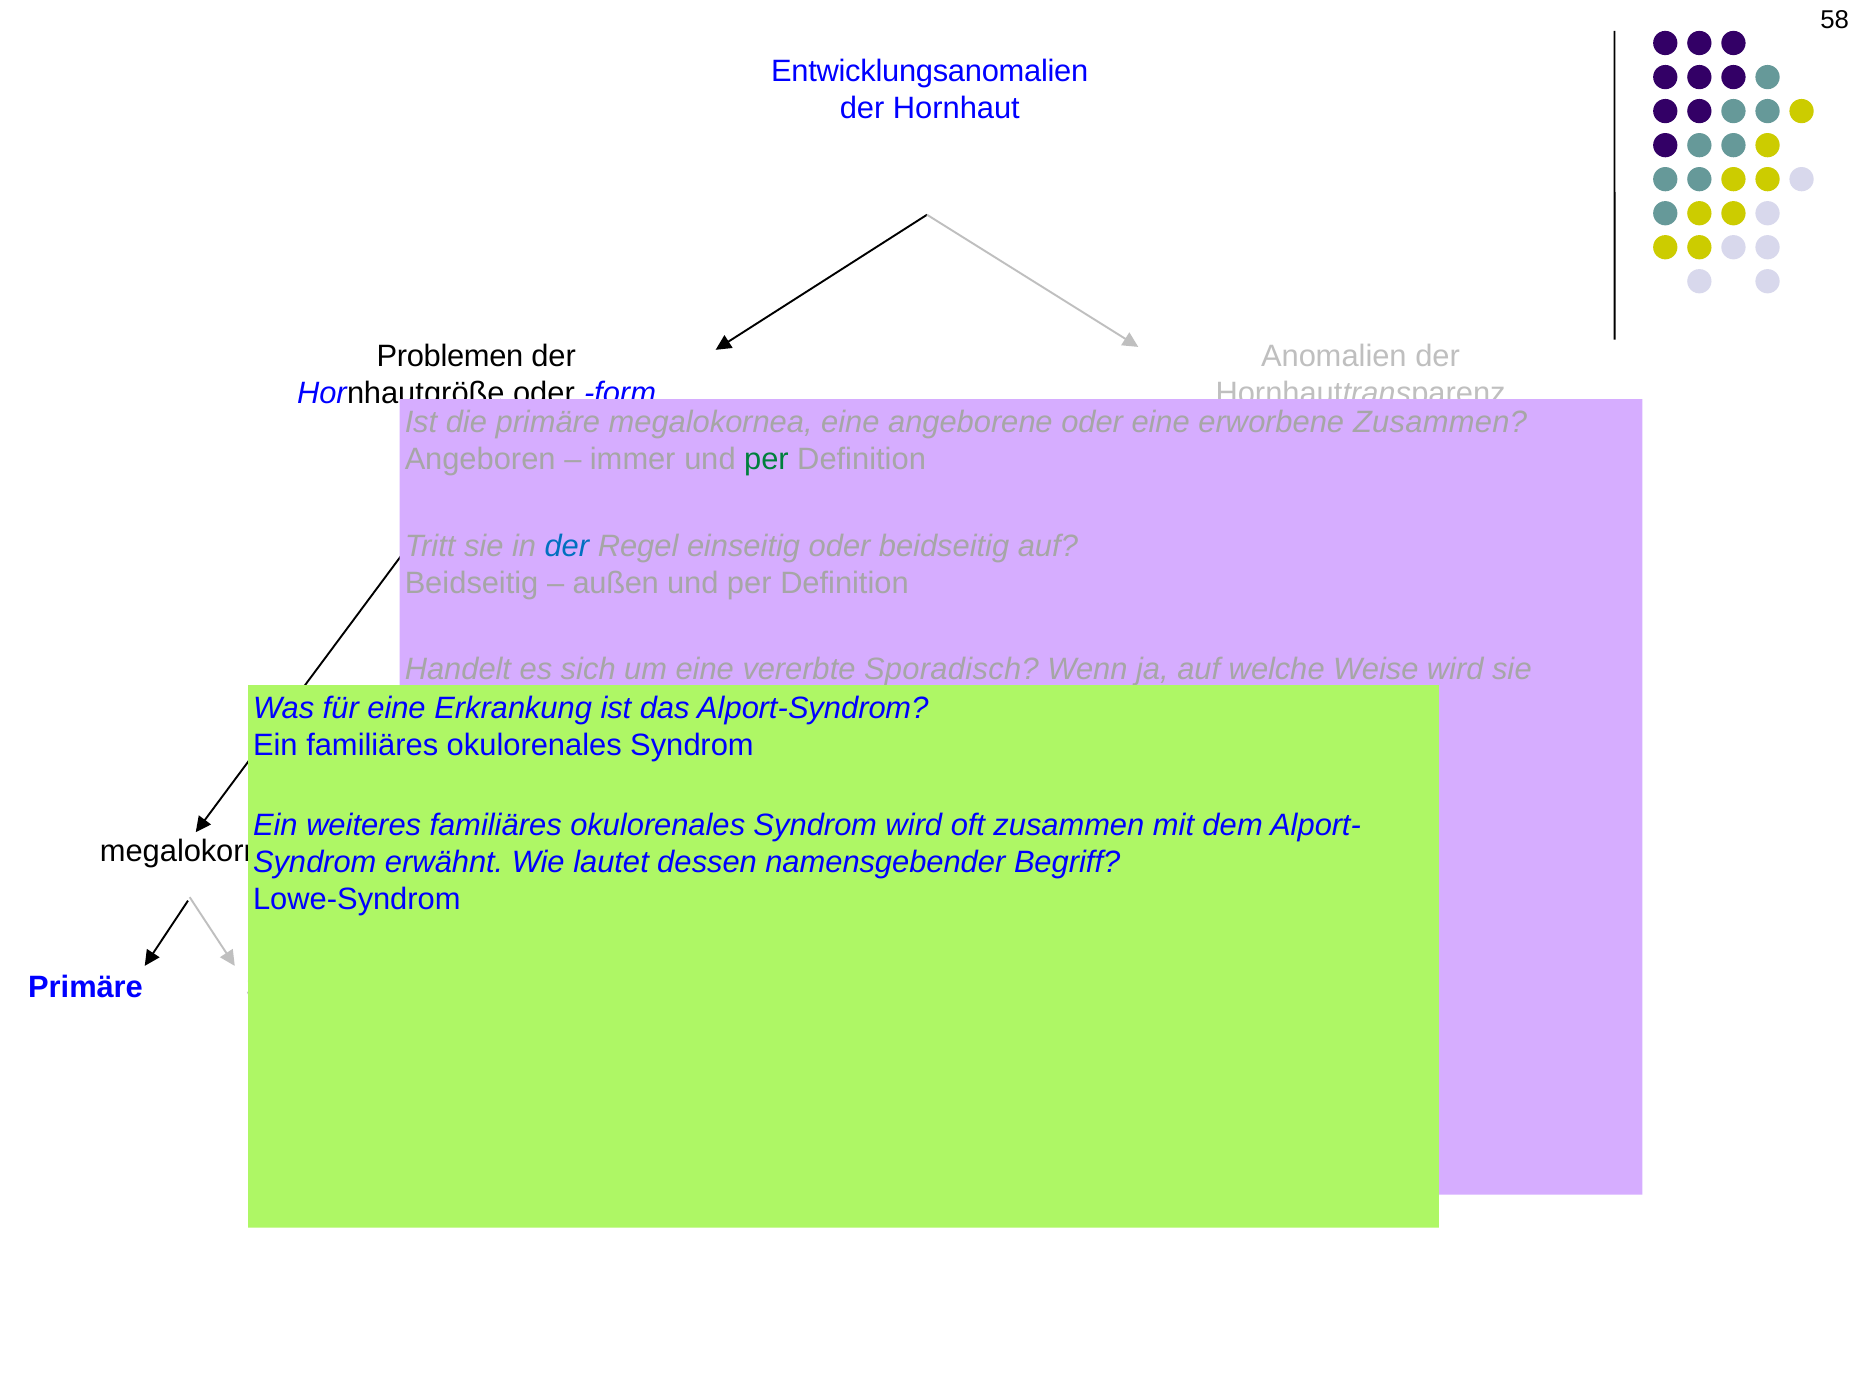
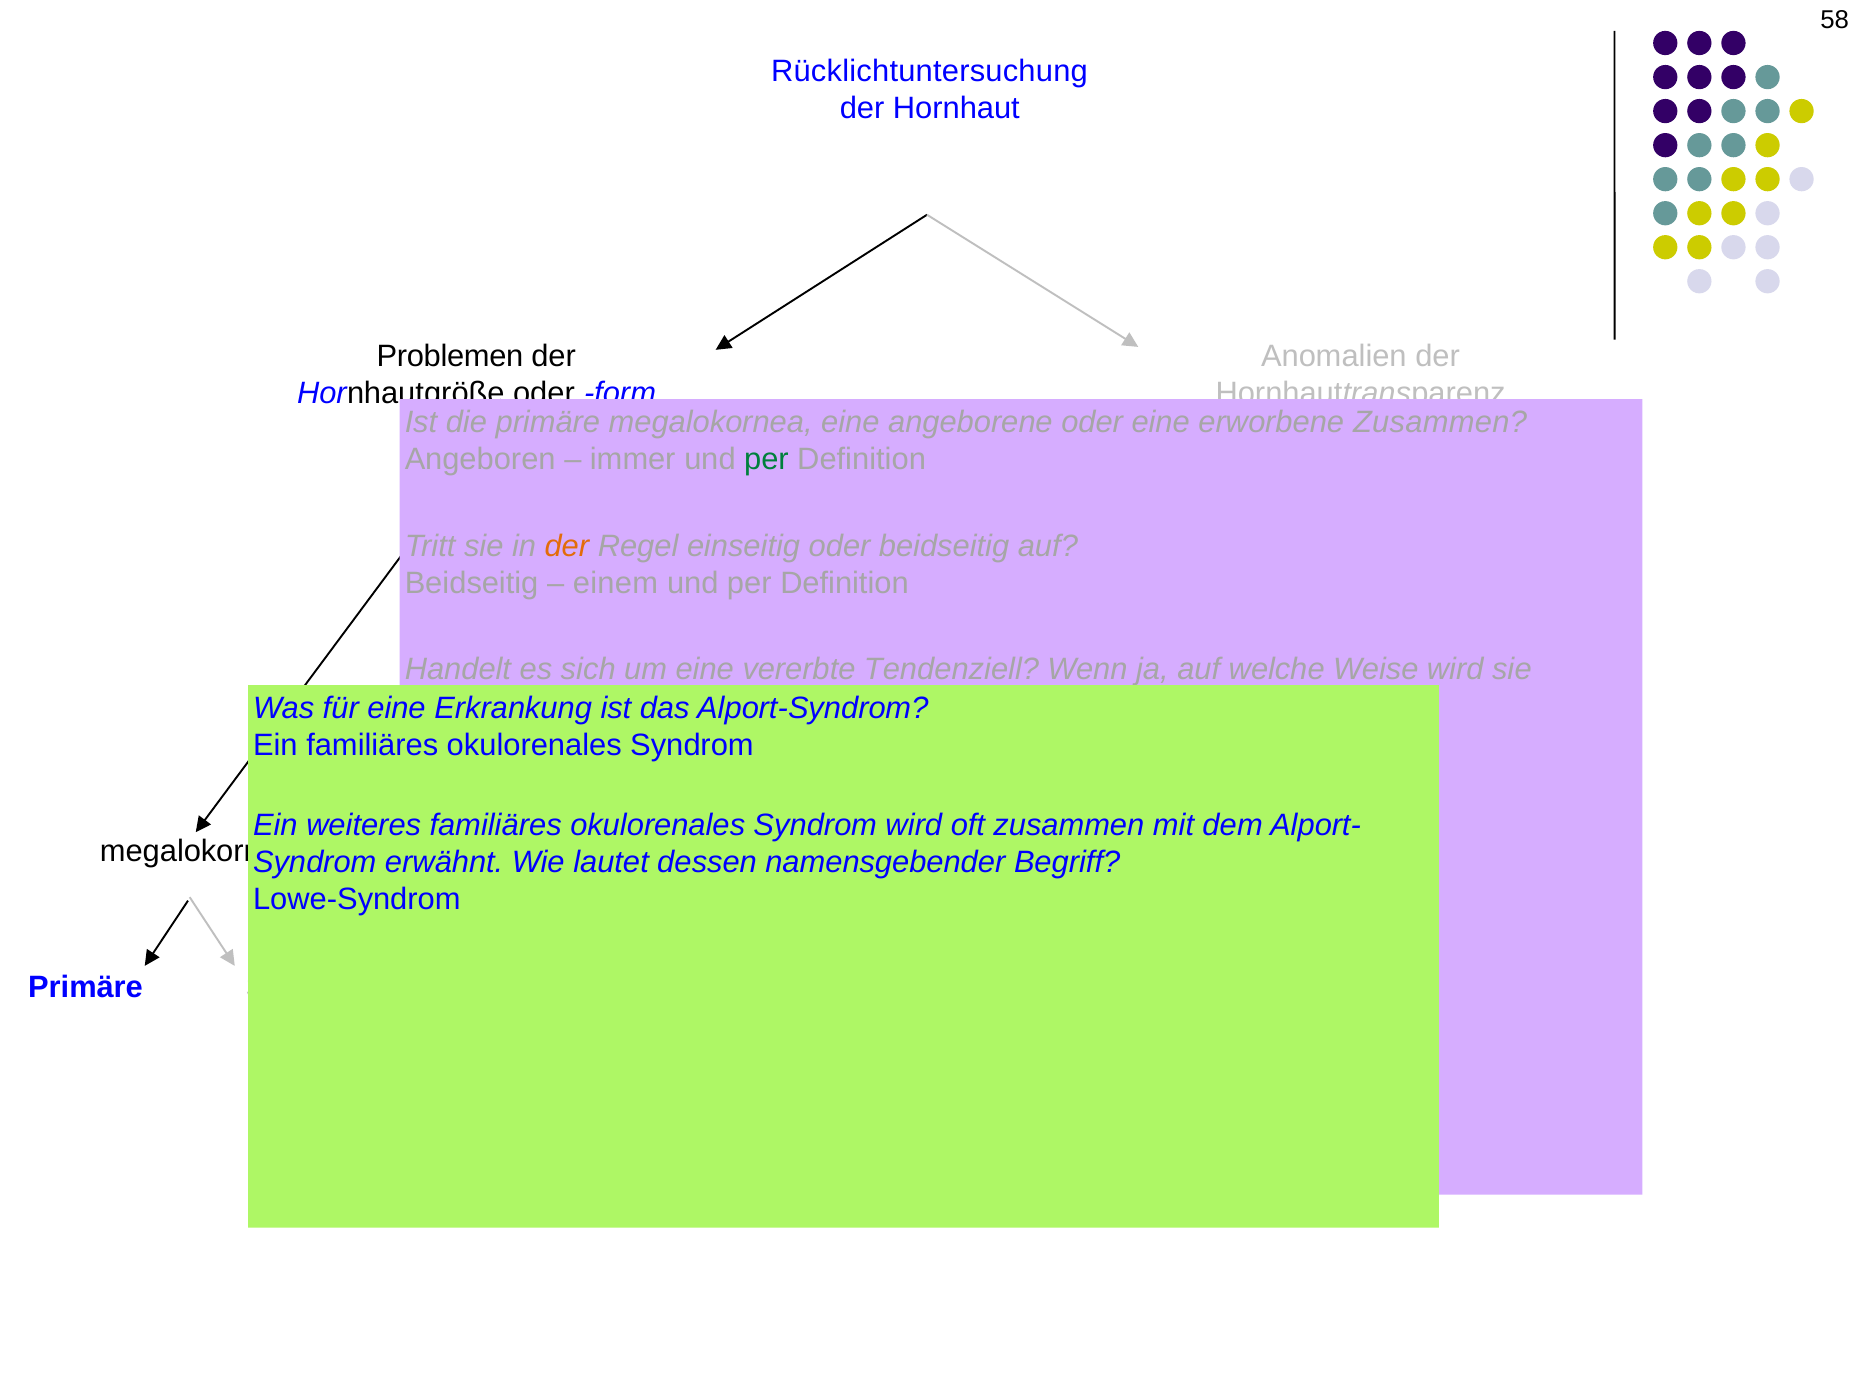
Entwicklungsanomalien: Entwicklungsanomalien -> Rücklichtuntersuchung
der at (567, 546) colour: blue -> orange
außen: außen -> einem
Sporadisch: Sporadisch -> Tendenziell
